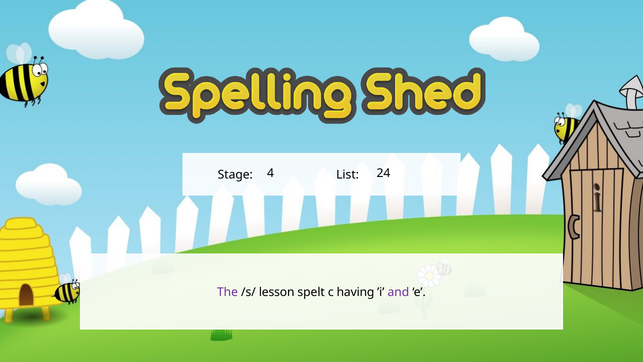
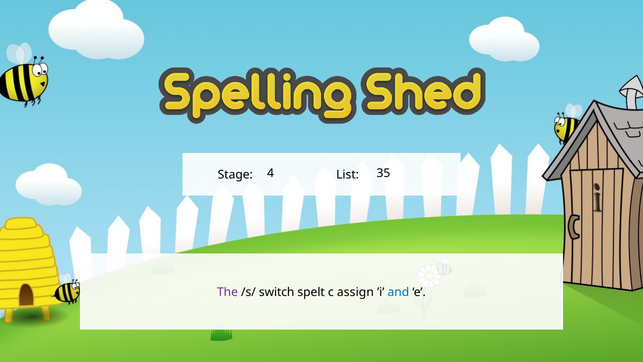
24: 24 -> 35
lesson: lesson -> switch
having: having -> assign
and colour: purple -> blue
